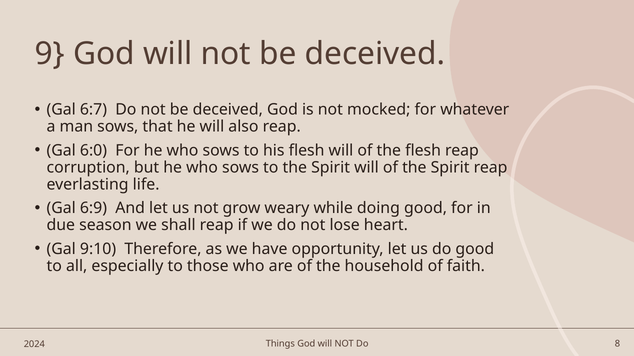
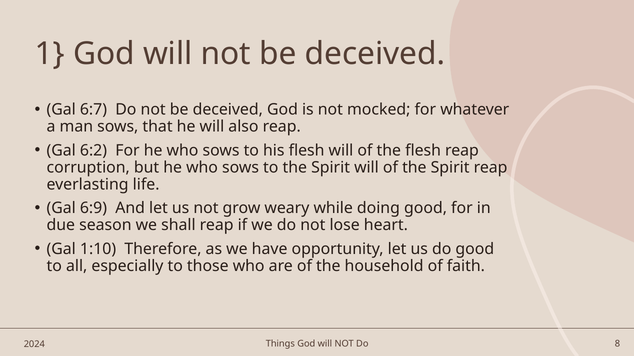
9: 9 -> 1
6:0: 6:0 -> 6:2
9:10: 9:10 -> 1:10
